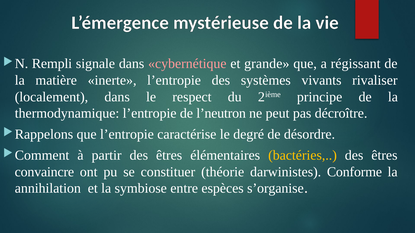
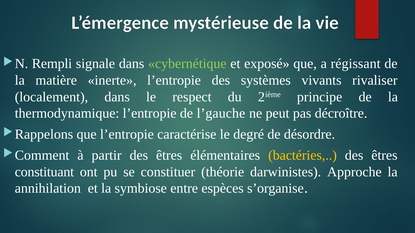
cybernétique colour: pink -> light green
grande: grande -> exposé
l’neutron: l’neutron -> l’gauche
convaincre: convaincre -> constituant
Conforme: Conforme -> Approche
